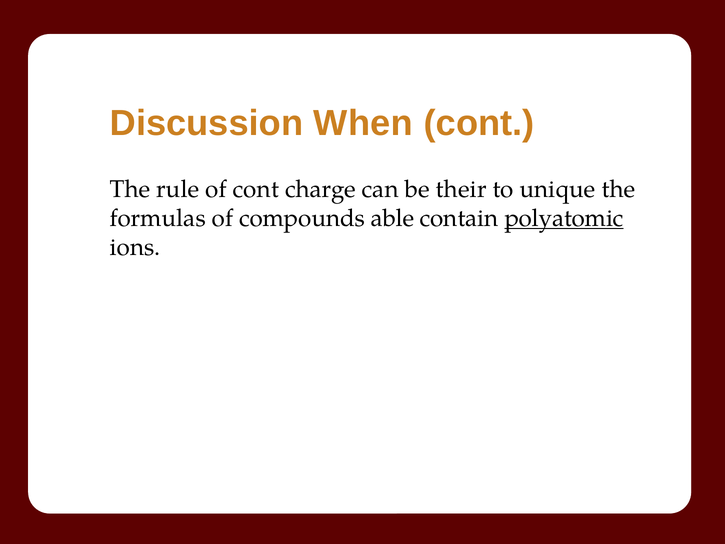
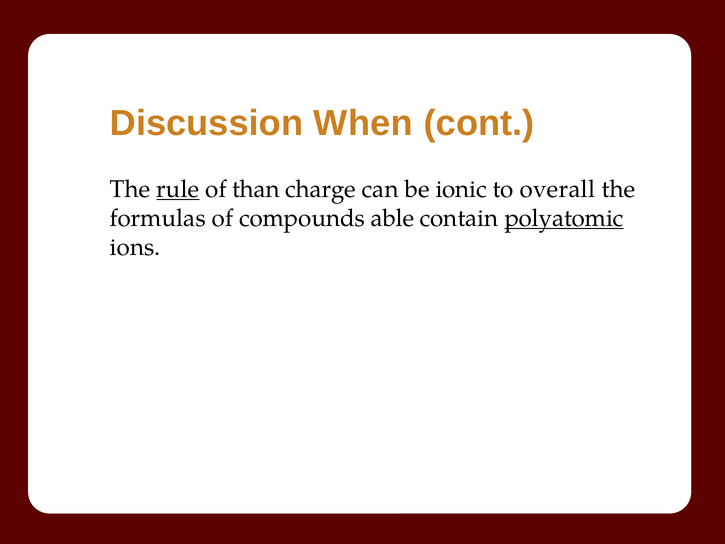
rule underline: none -> present
of cont: cont -> than
their: their -> ionic
unique: unique -> overall
